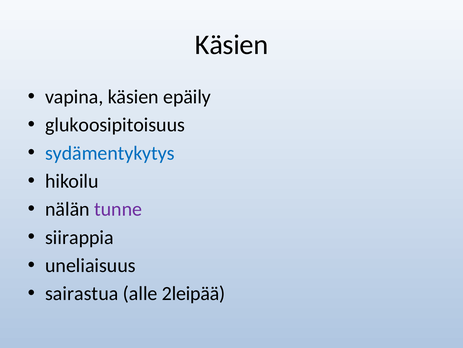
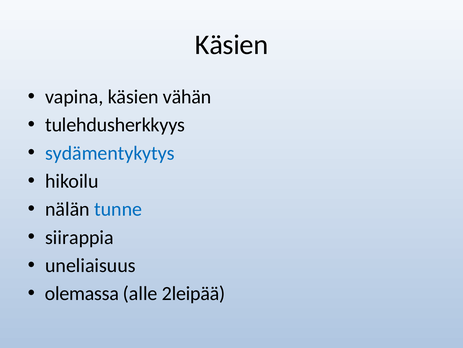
epäily: epäily -> vähän
glukoosipitoisuus: glukoosipitoisuus -> tulehdusherkkyys
tunne colour: purple -> blue
sairastua: sairastua -> olemassa
